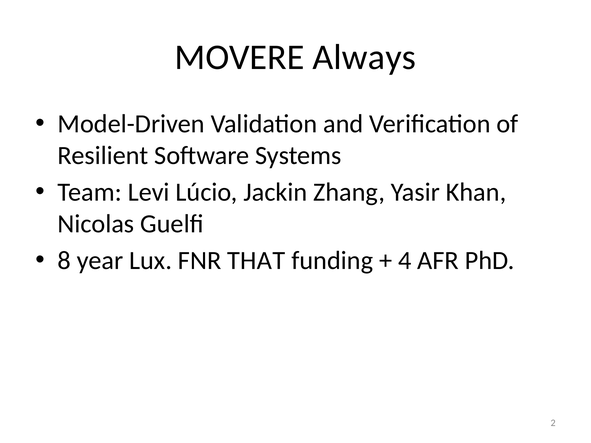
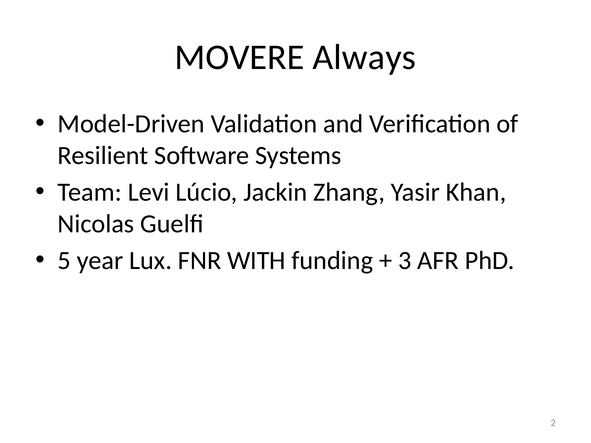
8: 8 -> 5
THAT: THAT -> WITH
4: 4 -> 3
